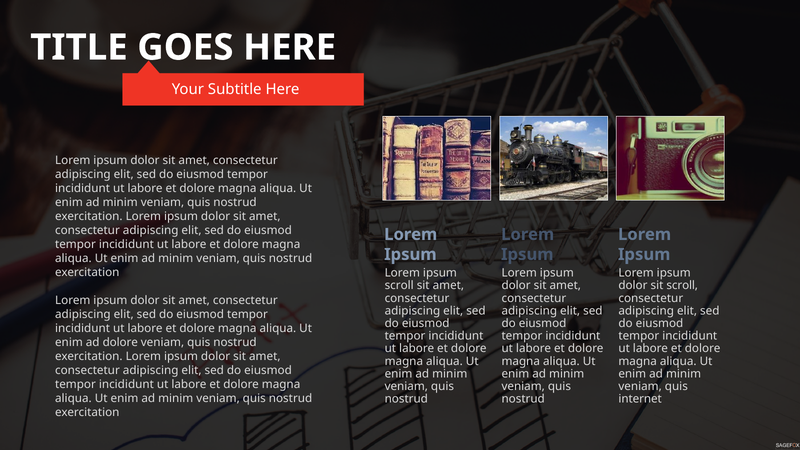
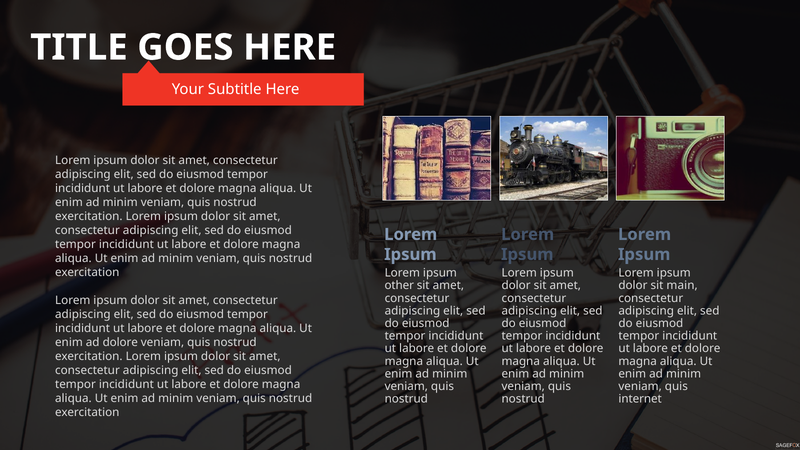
scroll at (399, 286): scroll -> other
sit scroll: scroll -> main
